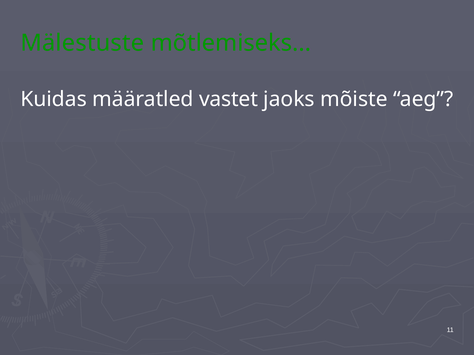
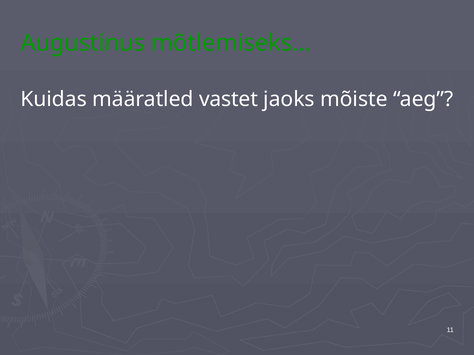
Mälestuste: Mälestuste -> Augustinus
